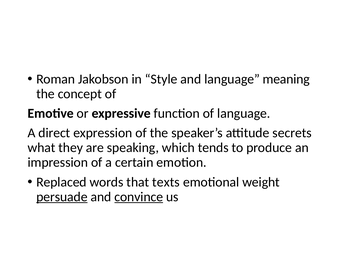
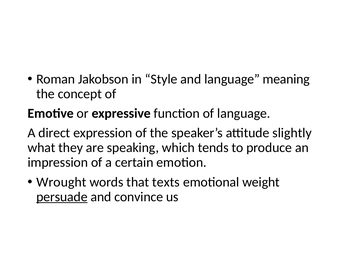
secrets: secrets -> slightly
Replaced: Replaced -> Wrought
convince underline: present -> none
